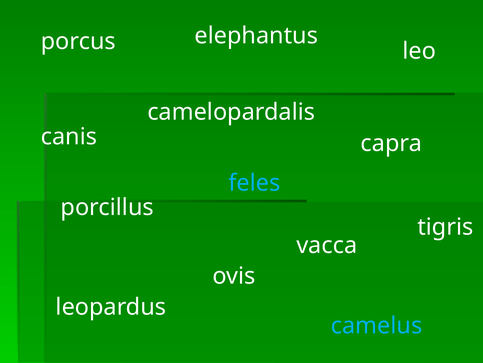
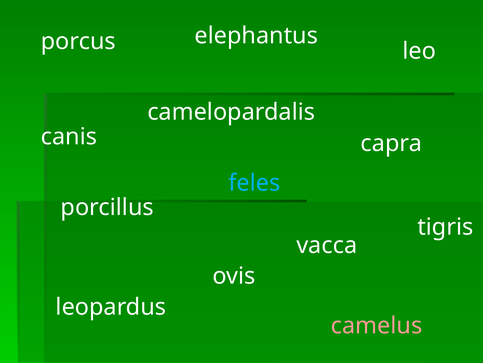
camelus colour: light blue -> pink
